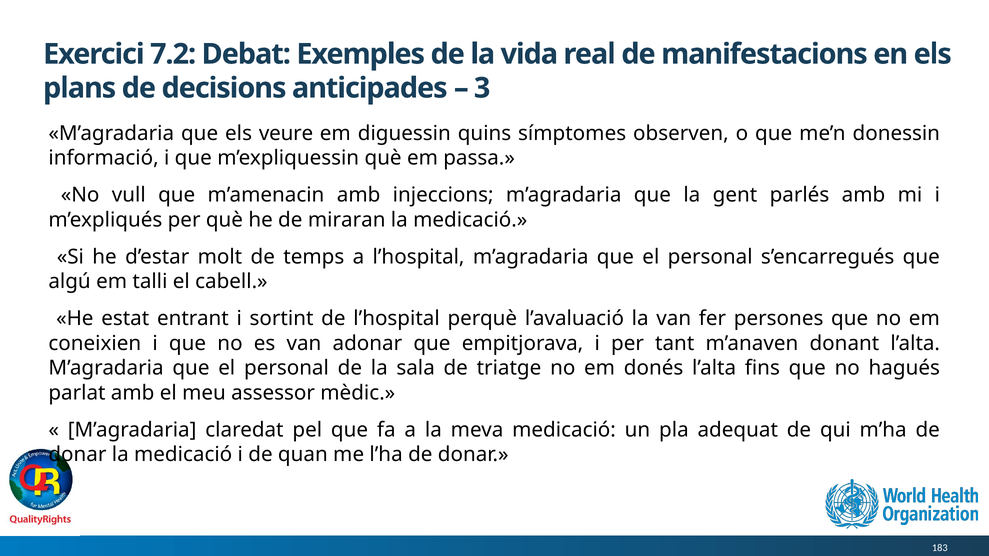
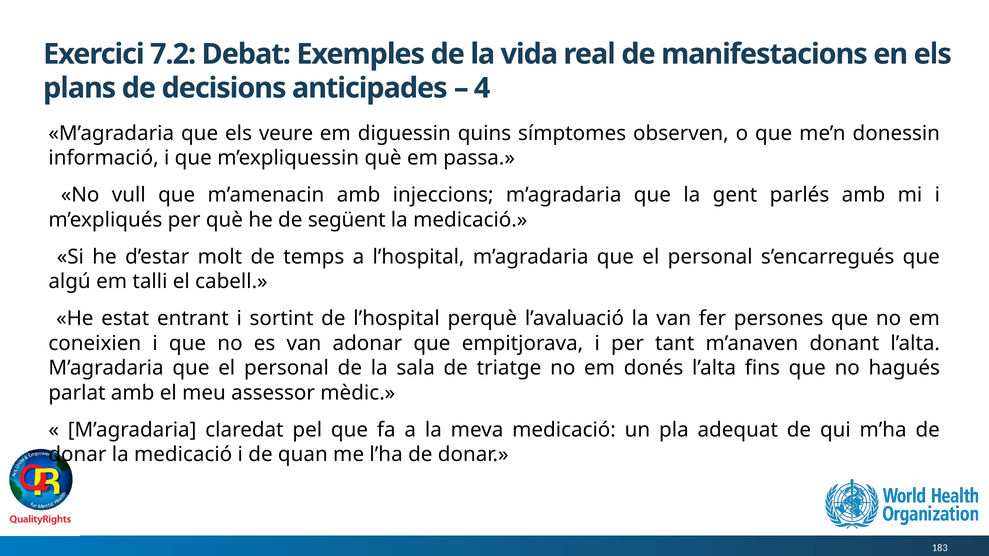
3: 3 -> 4
miraran: miraran -> següent
